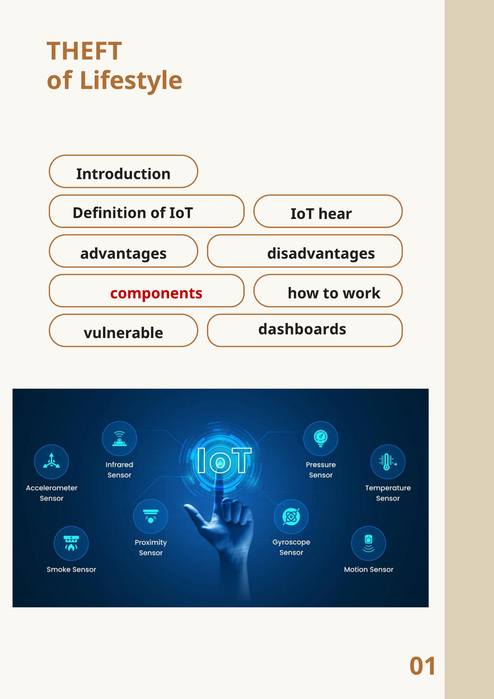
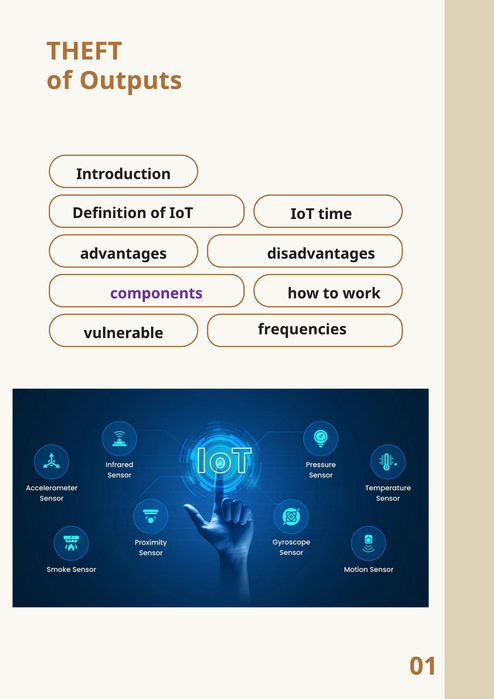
Lifestyle: Lifestyle -> Outputs
hear: hear -> time
components colour: red -> purple
dashboards: dashboards -> frequencies
